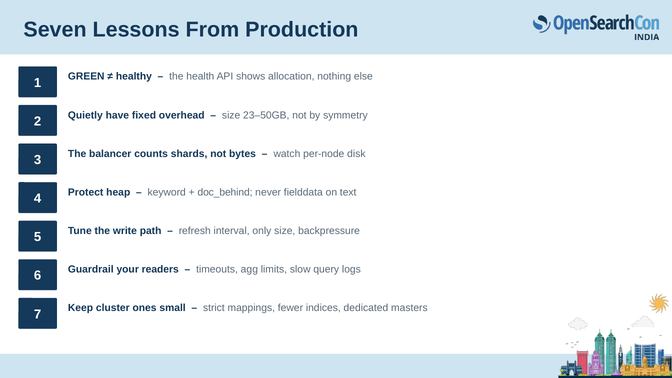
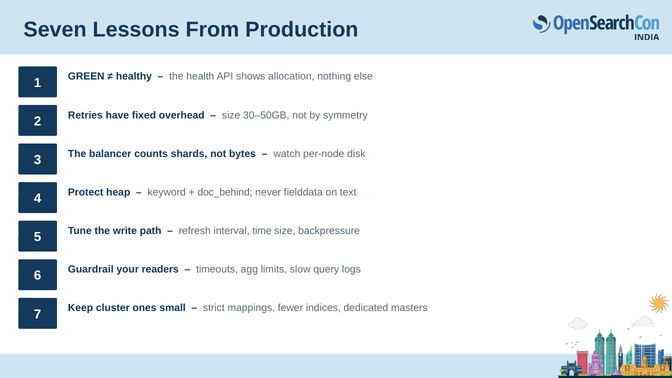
Quietly: Quietly -> Retries
23–50GB: 23–50GB -> 30–50GB
only: only -> time
